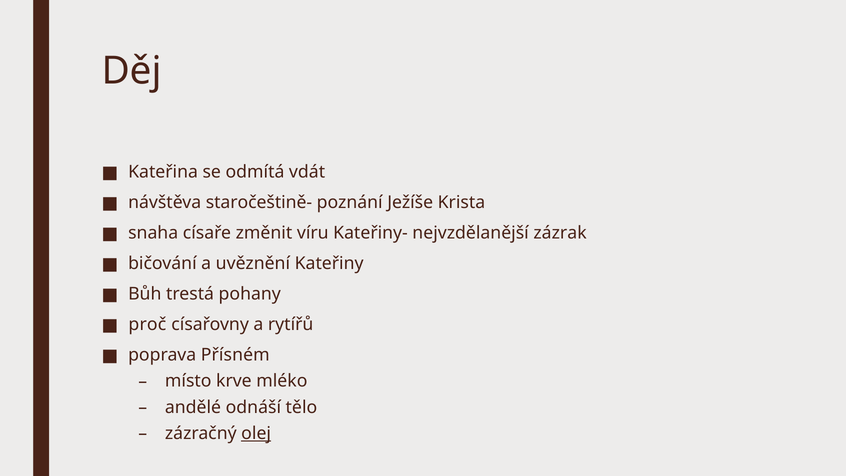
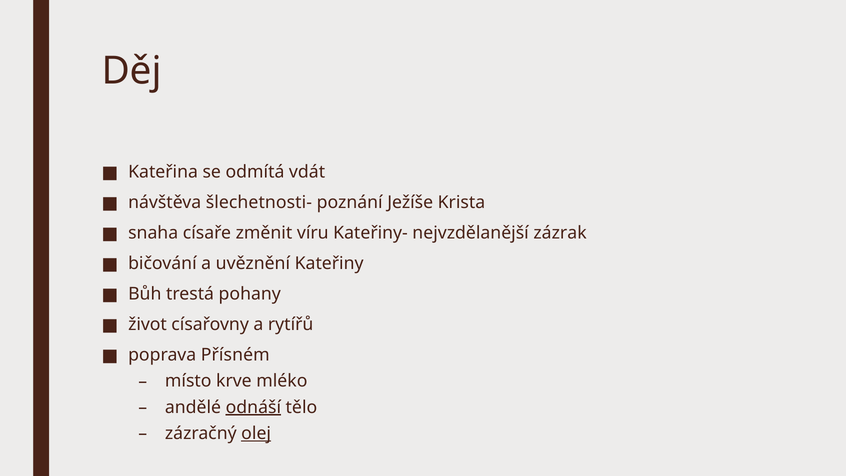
staročeštině-: staročeštině- -> šlechetnosti-
proč: proč -> život
odnáší underline: none -> present
